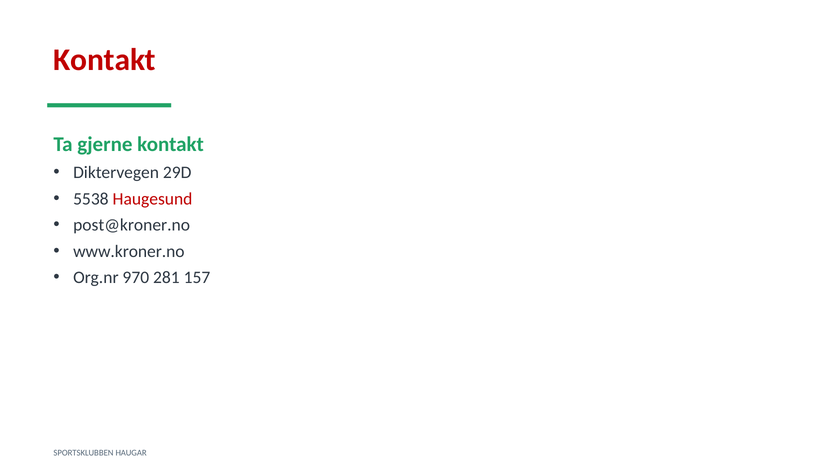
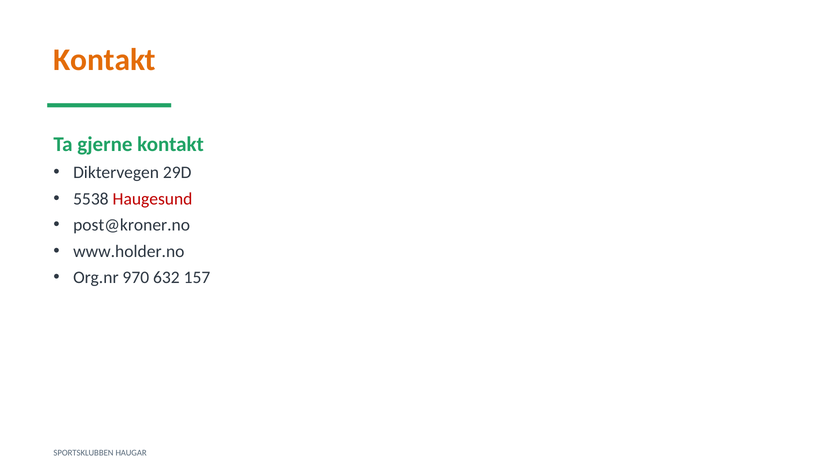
Kontakt at (105, 60) colour: red -> orange
www.kroner.no: www.kroner.no -> www.holder.no
281: 281 -> 632
